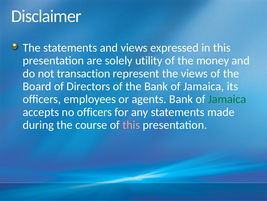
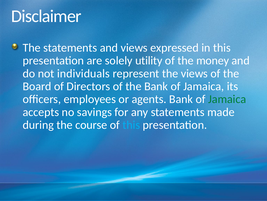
transaction: transaction -> individuals
no officers: officers -> savings
this at (131, 125) colour: pink -> light blue
